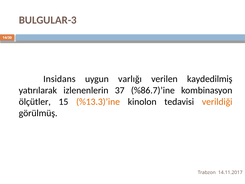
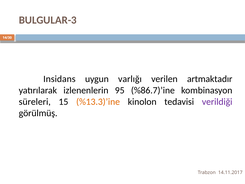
kaydedilmiş: kaydedilmiş -> artmaktadır
37: 37 -> 95
ölçütler: ölçütler -> süreleri
verildiği colour: orange -> purple
